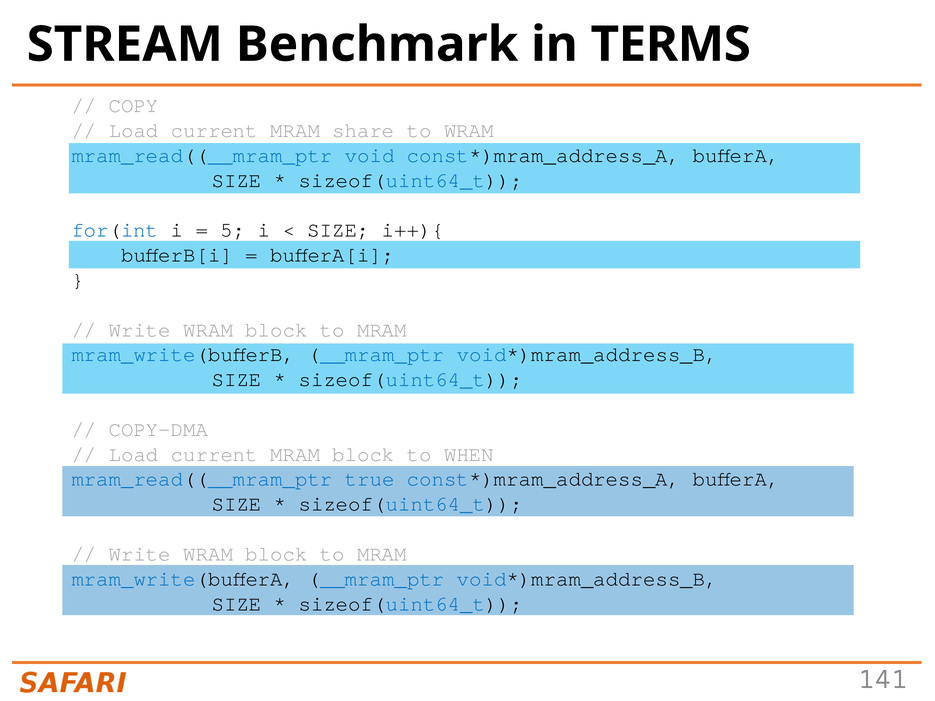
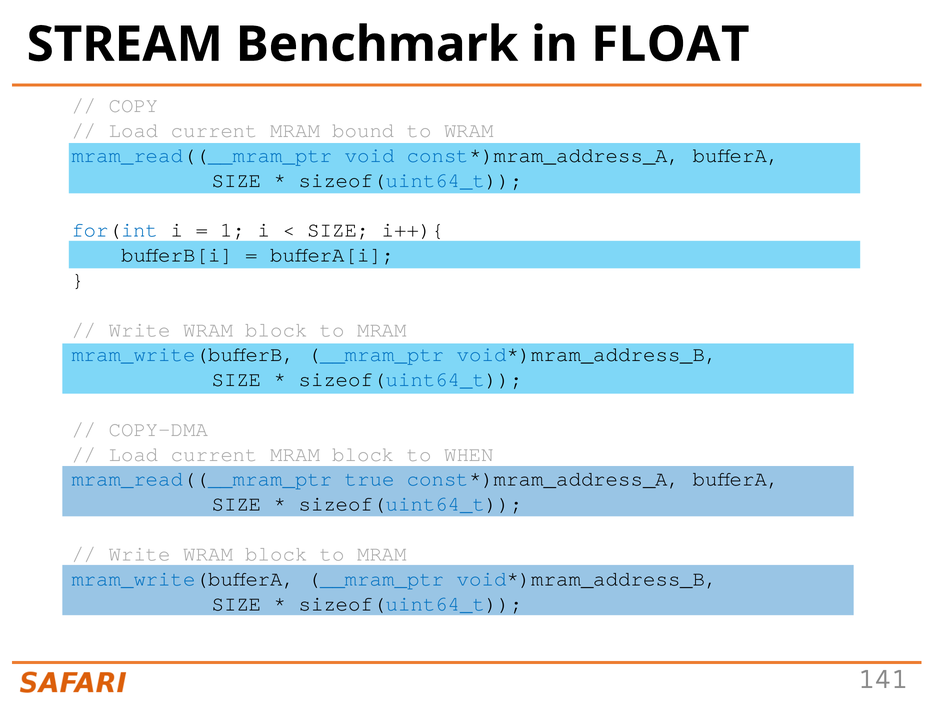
TERMS: TERMS -> FLOAT
share: share -> bound
5: 5 -> 1
